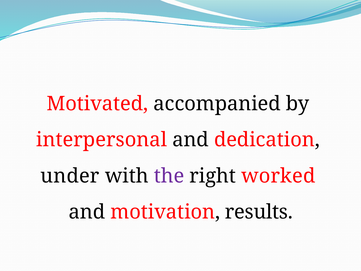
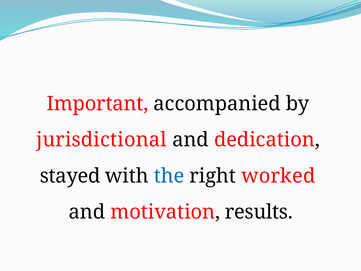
Motivated: Motivated -> Important
interpersonal: interpersonal -> jurisdictional
under: under -> stayed
the colour: purple -> blue
